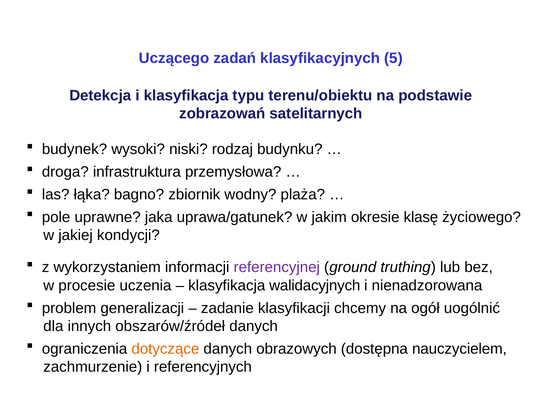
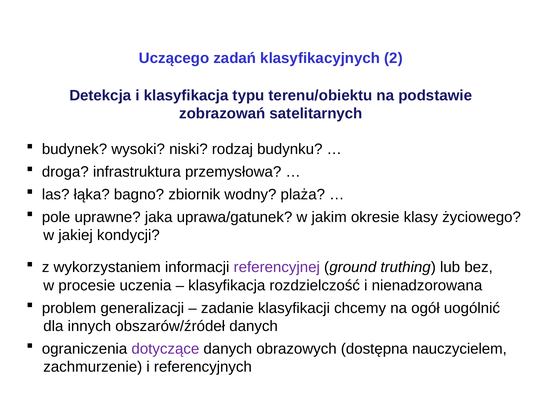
5: 5 -> 2
klasę: klasę -> klasy
walidacyjnych: walidacyjnych -> rozdzielczość
dotyczące colour: orange -> purple
